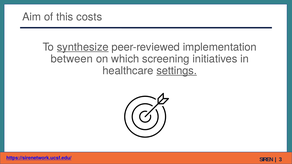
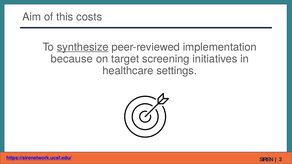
between: between -> because
which: which -> target
settings underline: present -> none
